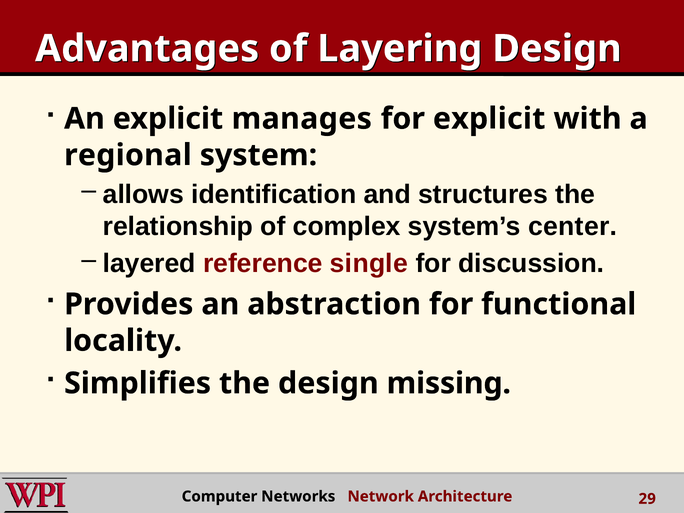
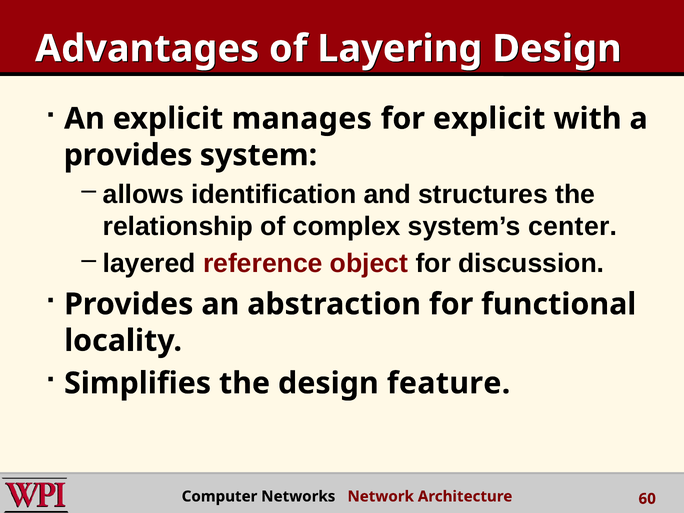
regional at (128, 155): regional -> provides
single: single -> object
missing: missing -> feature
29: 29 -> 60
